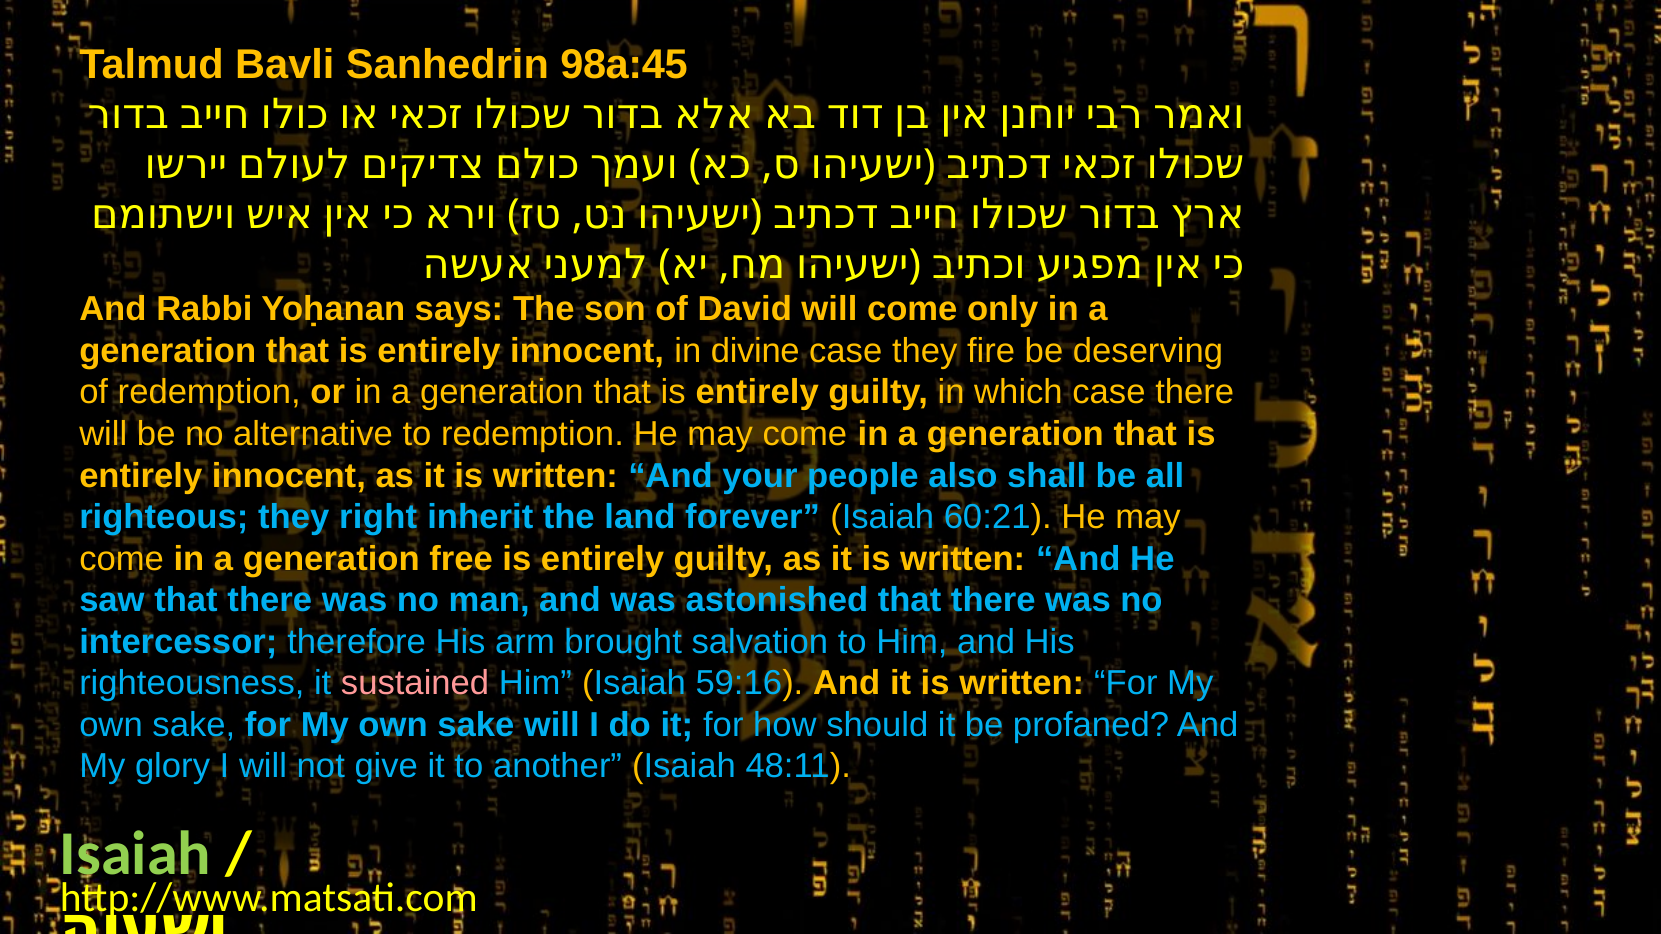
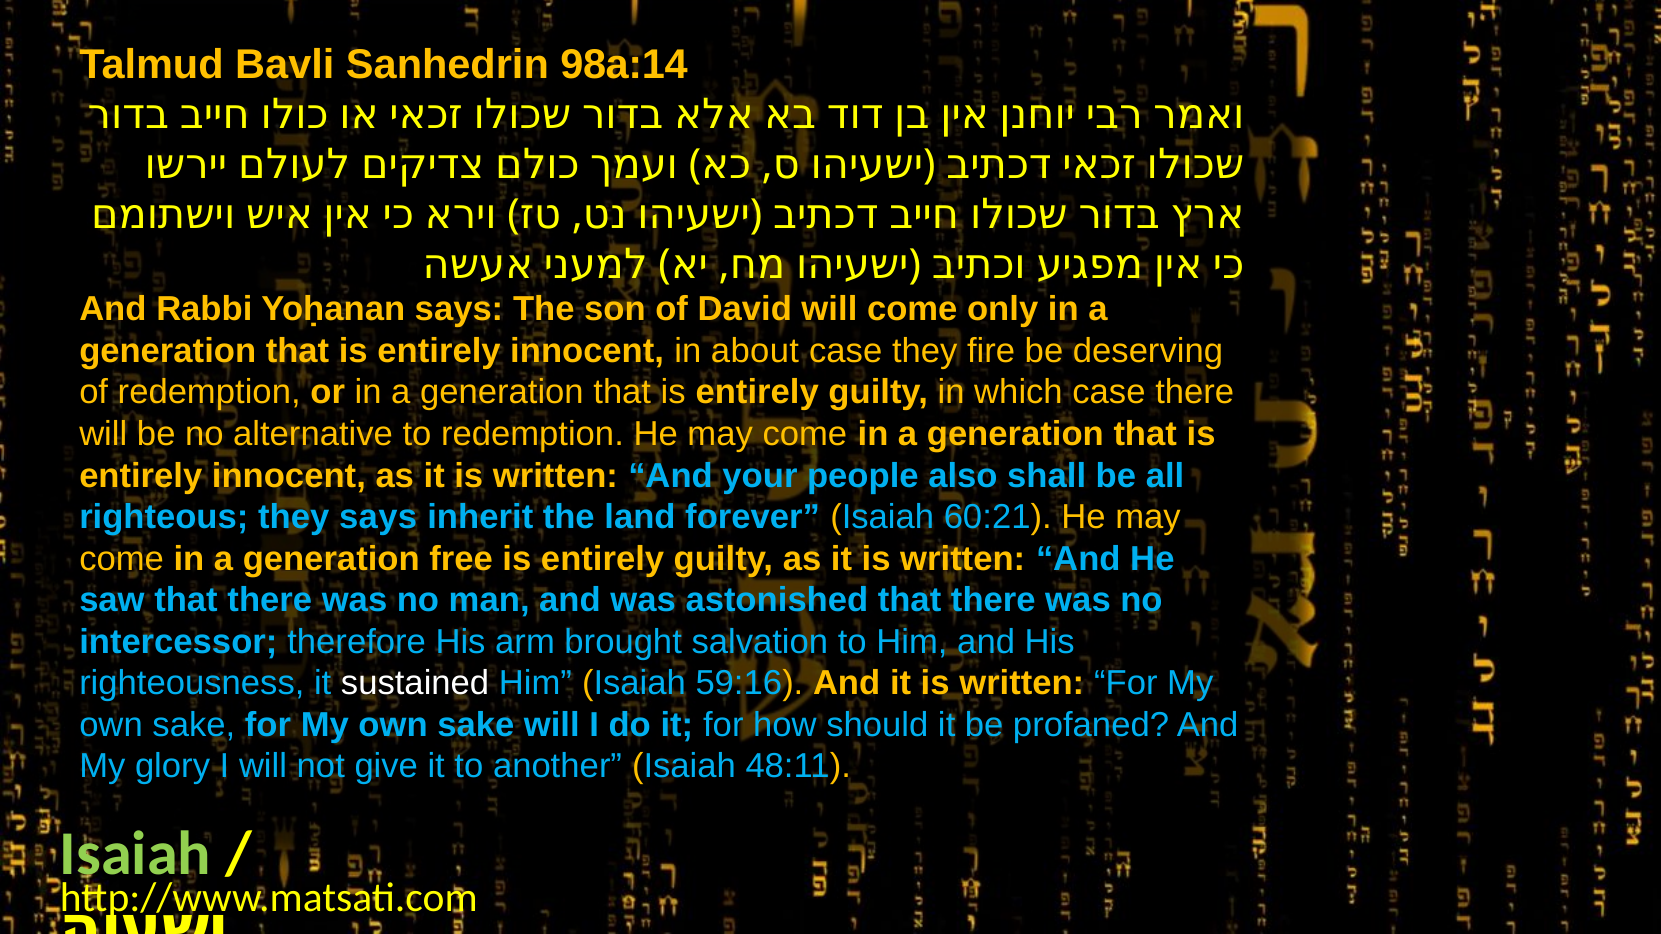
98a:45: 98a:45 -> 98a:14
divine: divine -> about
they right: right -> says
sustained colour: pink -> white
